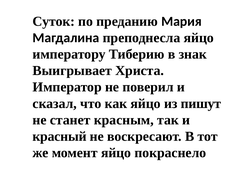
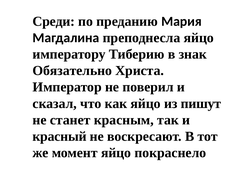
Суток: Суток -> Среди
Выигрывает: Выигрывает -> Обязательно
